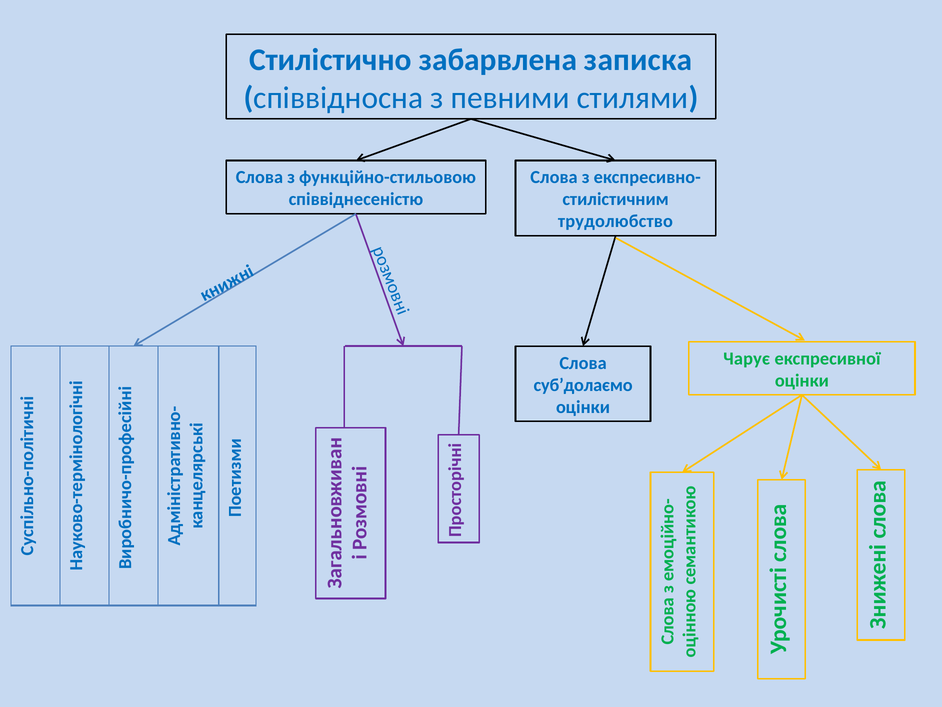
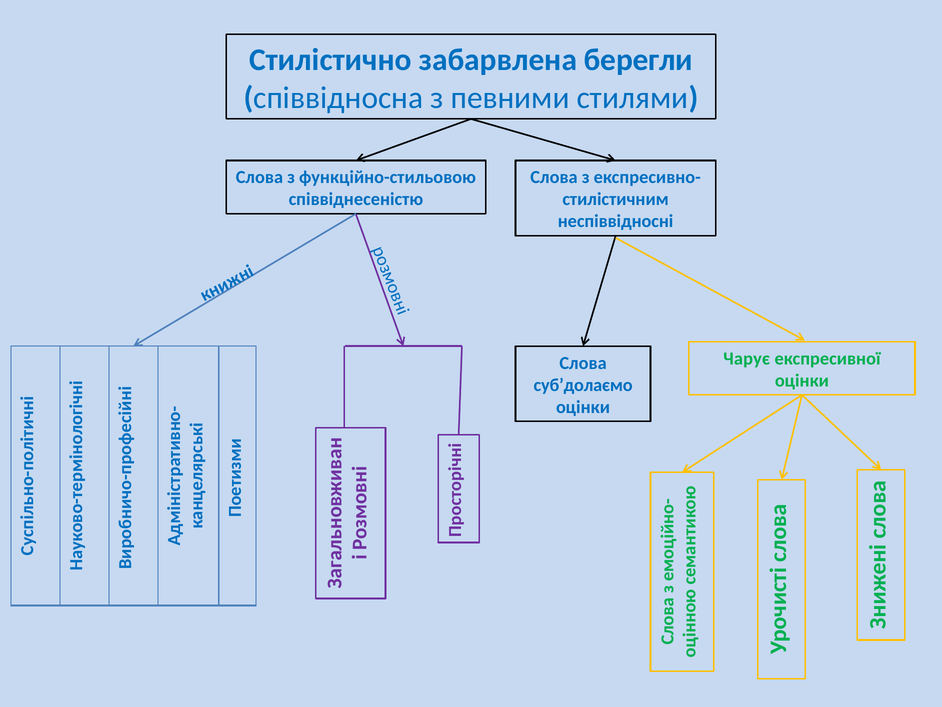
записка: записка -> берегли
трудолюбство: трудолюбство -> неспіввідносні
